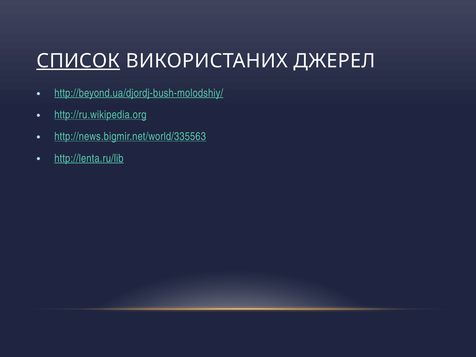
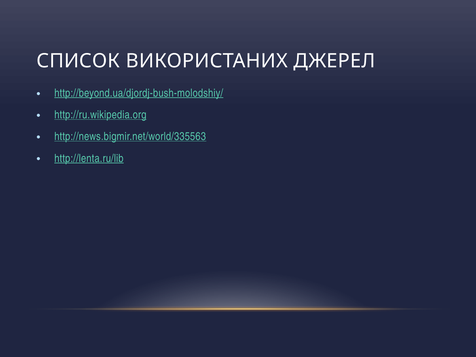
СПИСОК underline: present -> none
